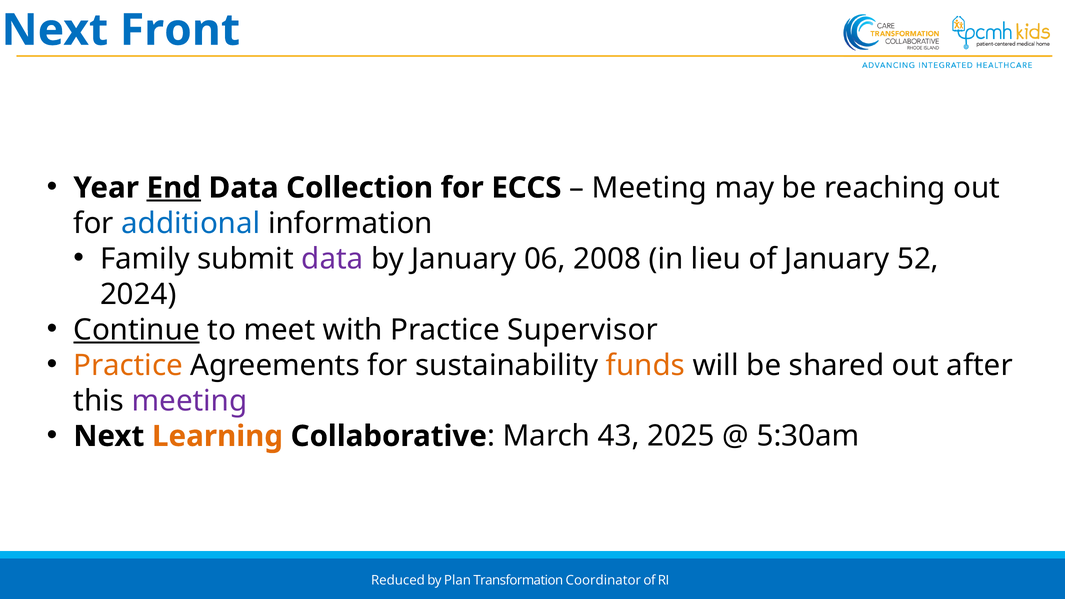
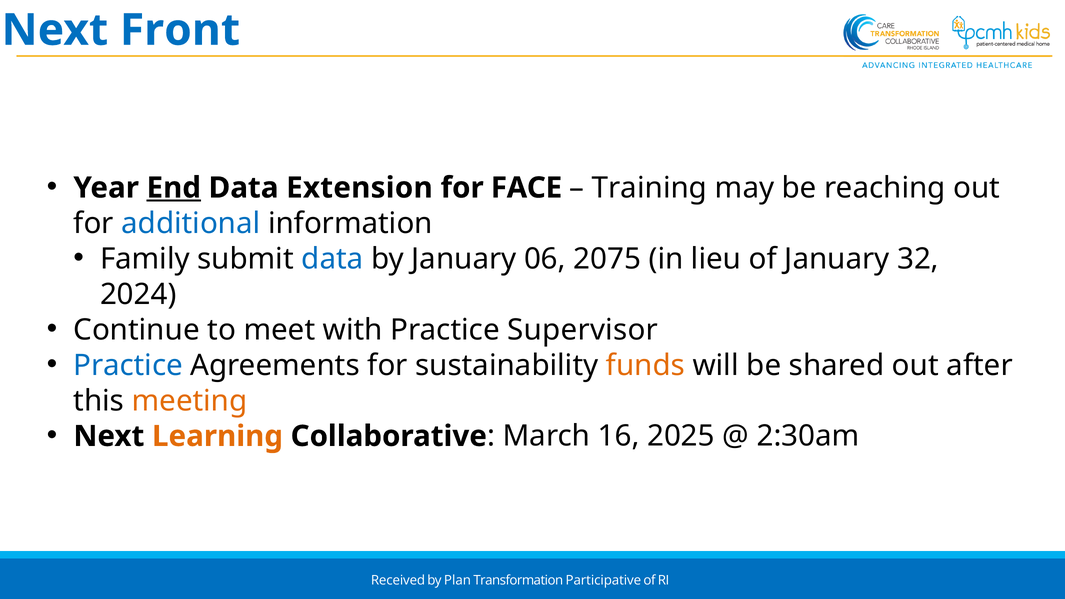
Collection: Collection -> Extension
ECCS: ECCS -> FACE
Meeting at (649, 188): Meeting -> Training
data at (332, 259) colour: purple -> blue
2008: 2008 -> 2075
52: 52 -> 32
Continue underline: present -> none
Practice at (128, 365) colour: orange -> blue
meeting at (190, 401) colour: purple -> orange
43: 43 -> 16
5:30am: 5:30am -> 2:30am
Reduced: Reduced -> Received
Coordinator: Coordinator -> Participative
